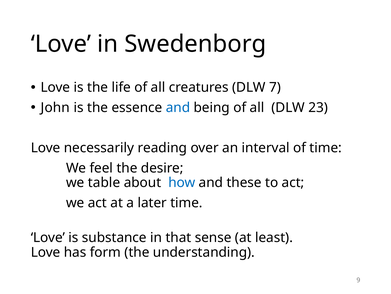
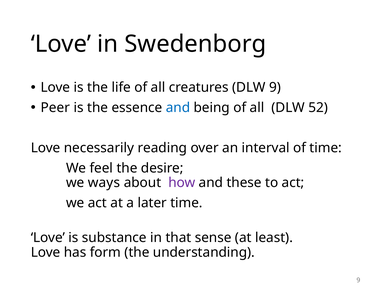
DLW 7: 7 -> 9
John: John -> Peer
23: 23 -> 52
table: table -> ways
how colour: blue -> purple
